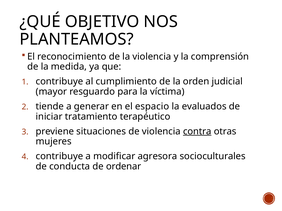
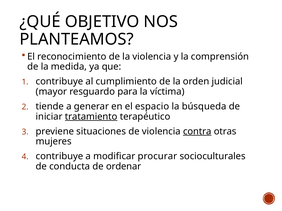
evaluados: evaluados -> búsqueda
tratamiento underline: none -> present
agresora: agresora -> procurar
